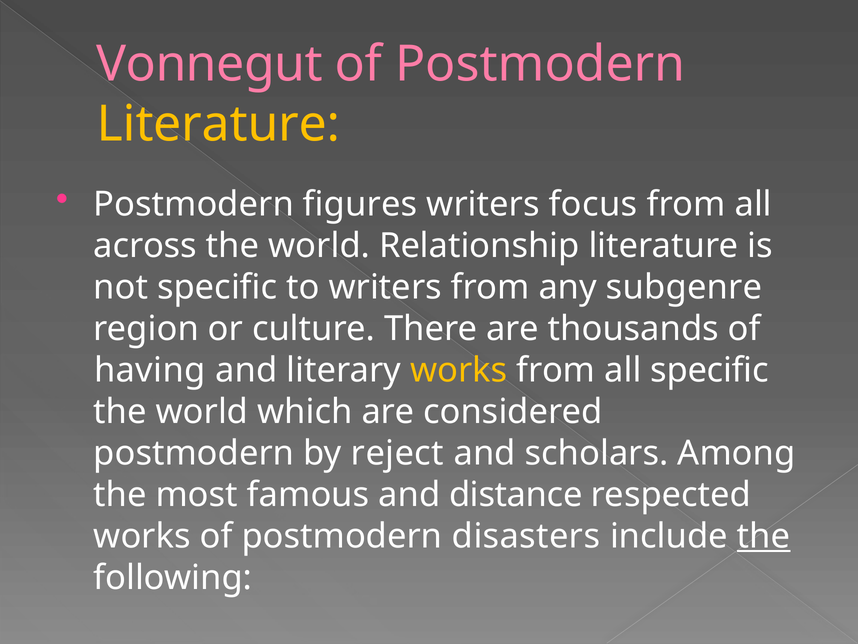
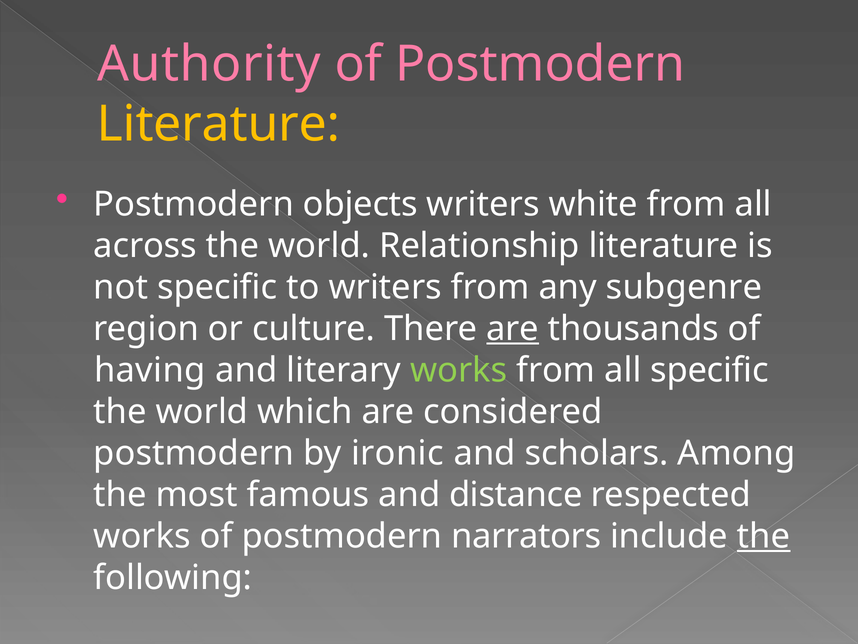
Vonnegut: Vonnegut -> Authority
figures: figures -> objects
focus: focus -> white
are at (513, 328) underline: none -> present
works at (459, 370) colour: yellow -> light green
reject: reject -> ironic
disasters: disasters -> narrators
